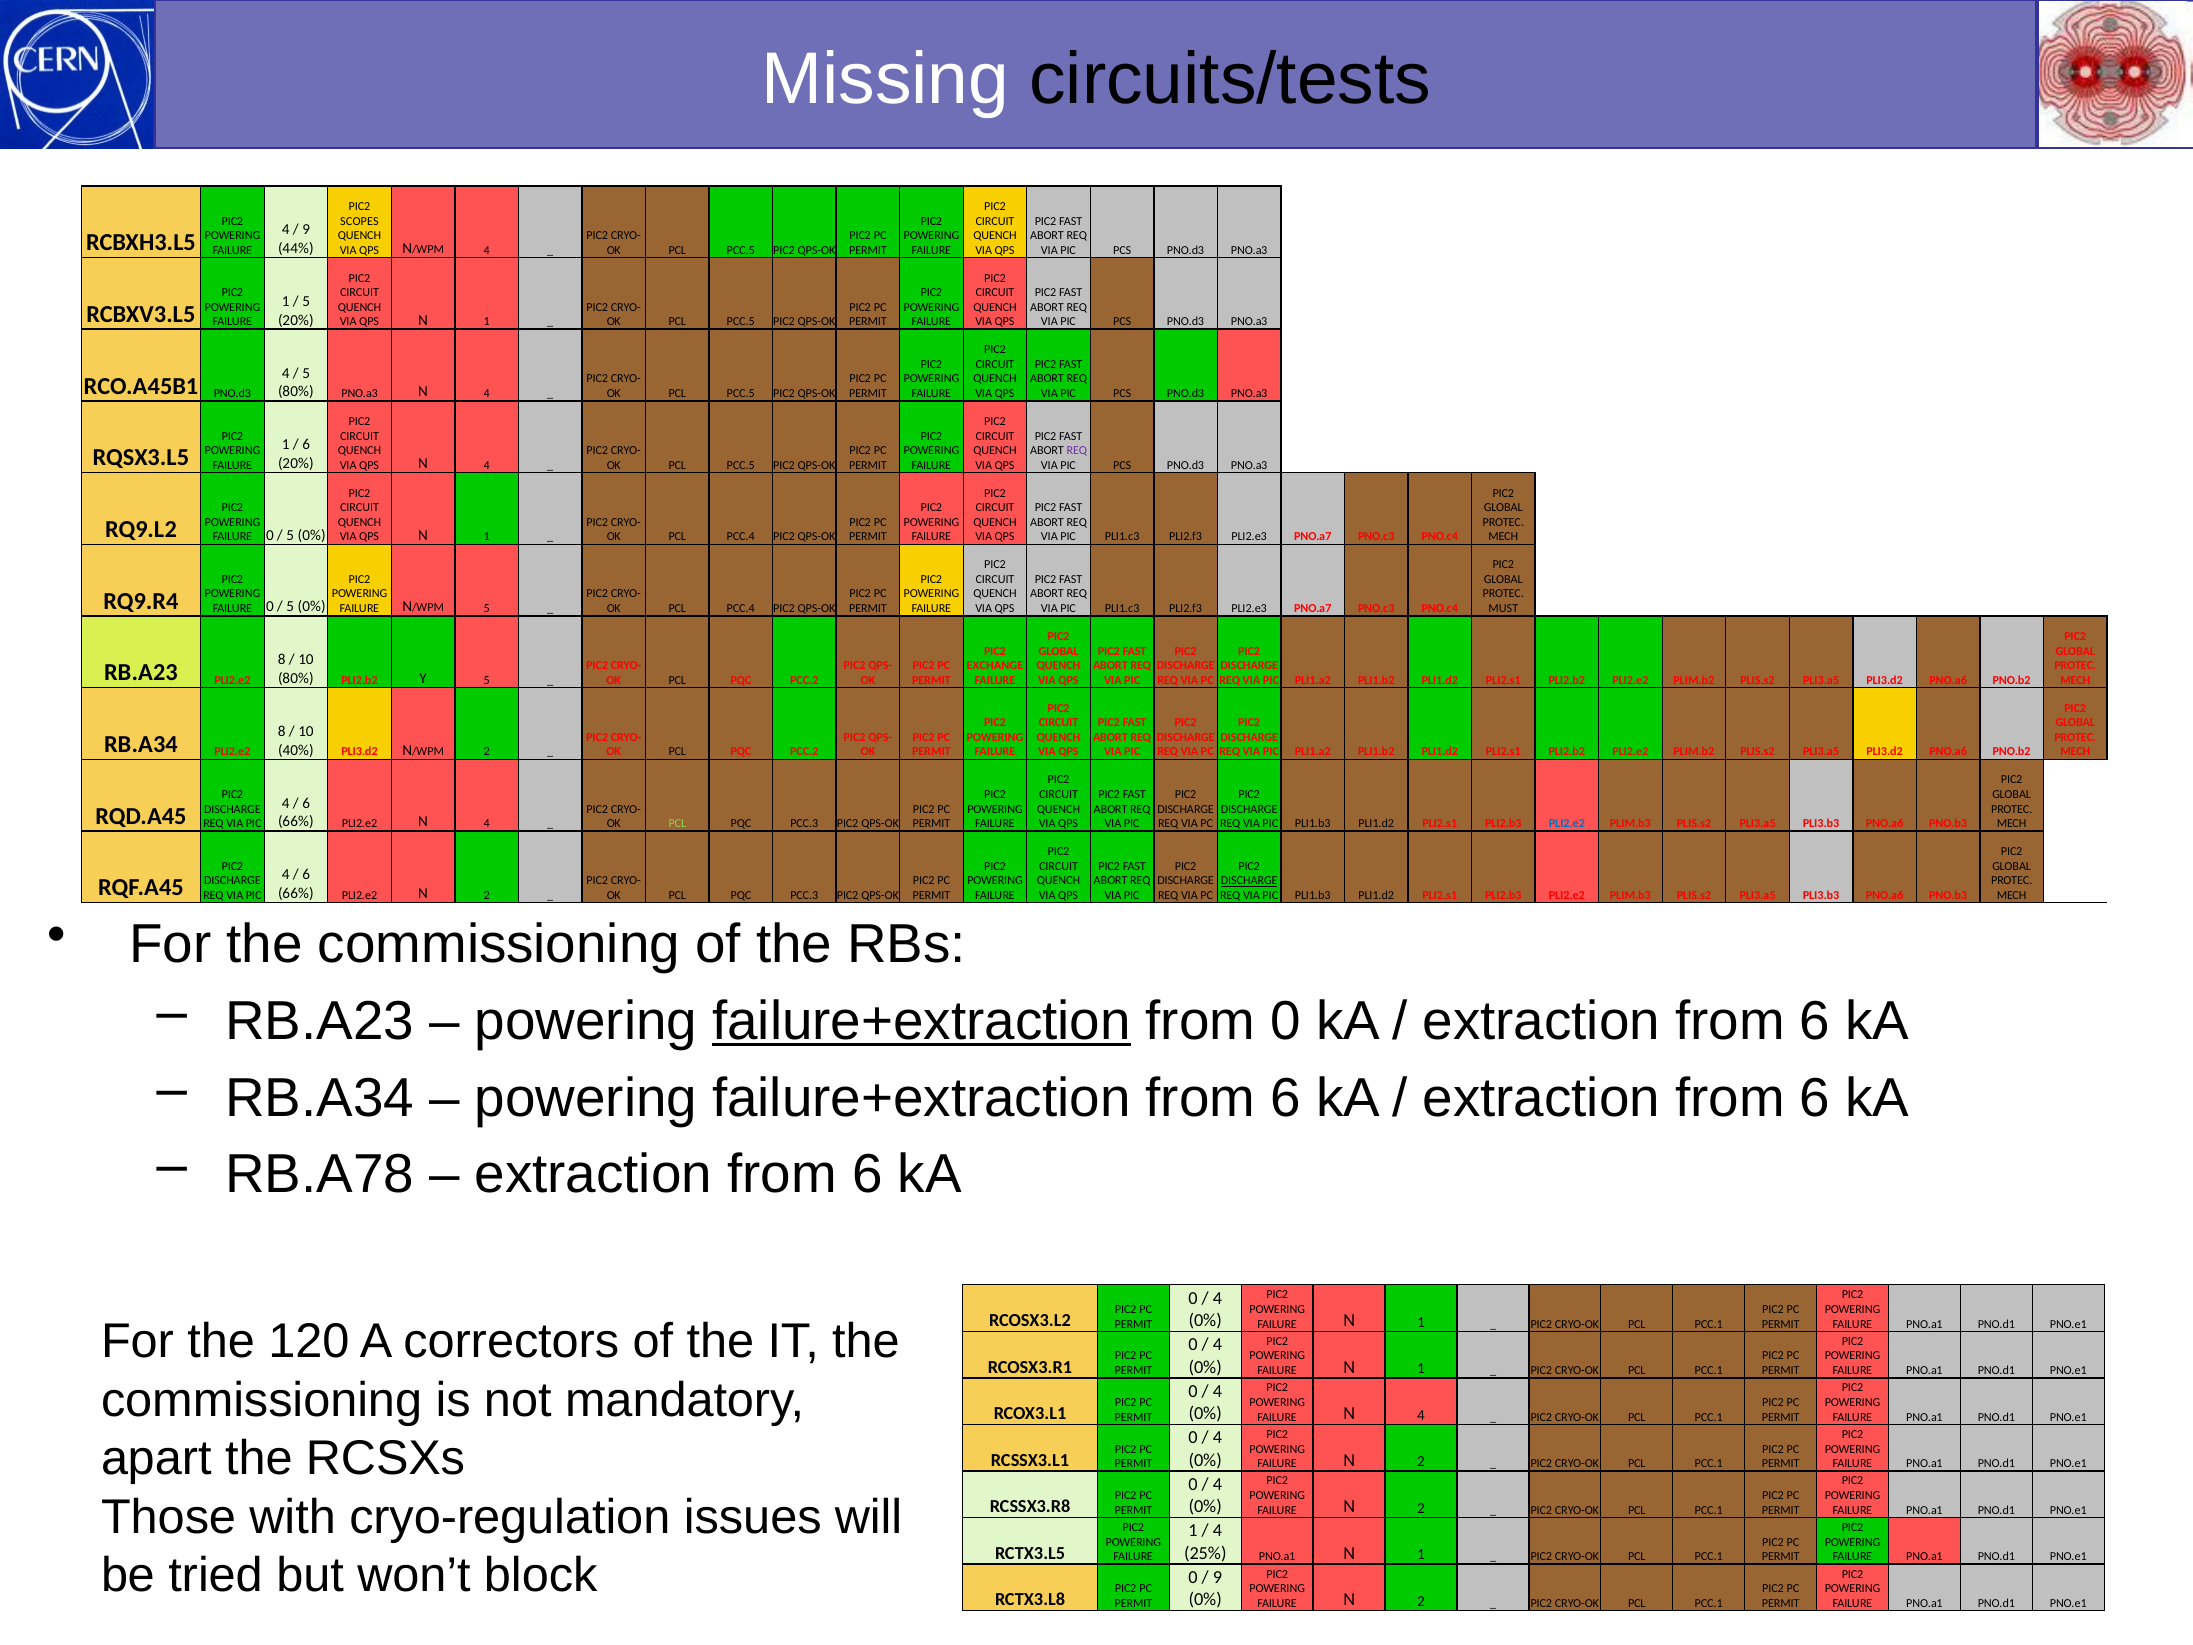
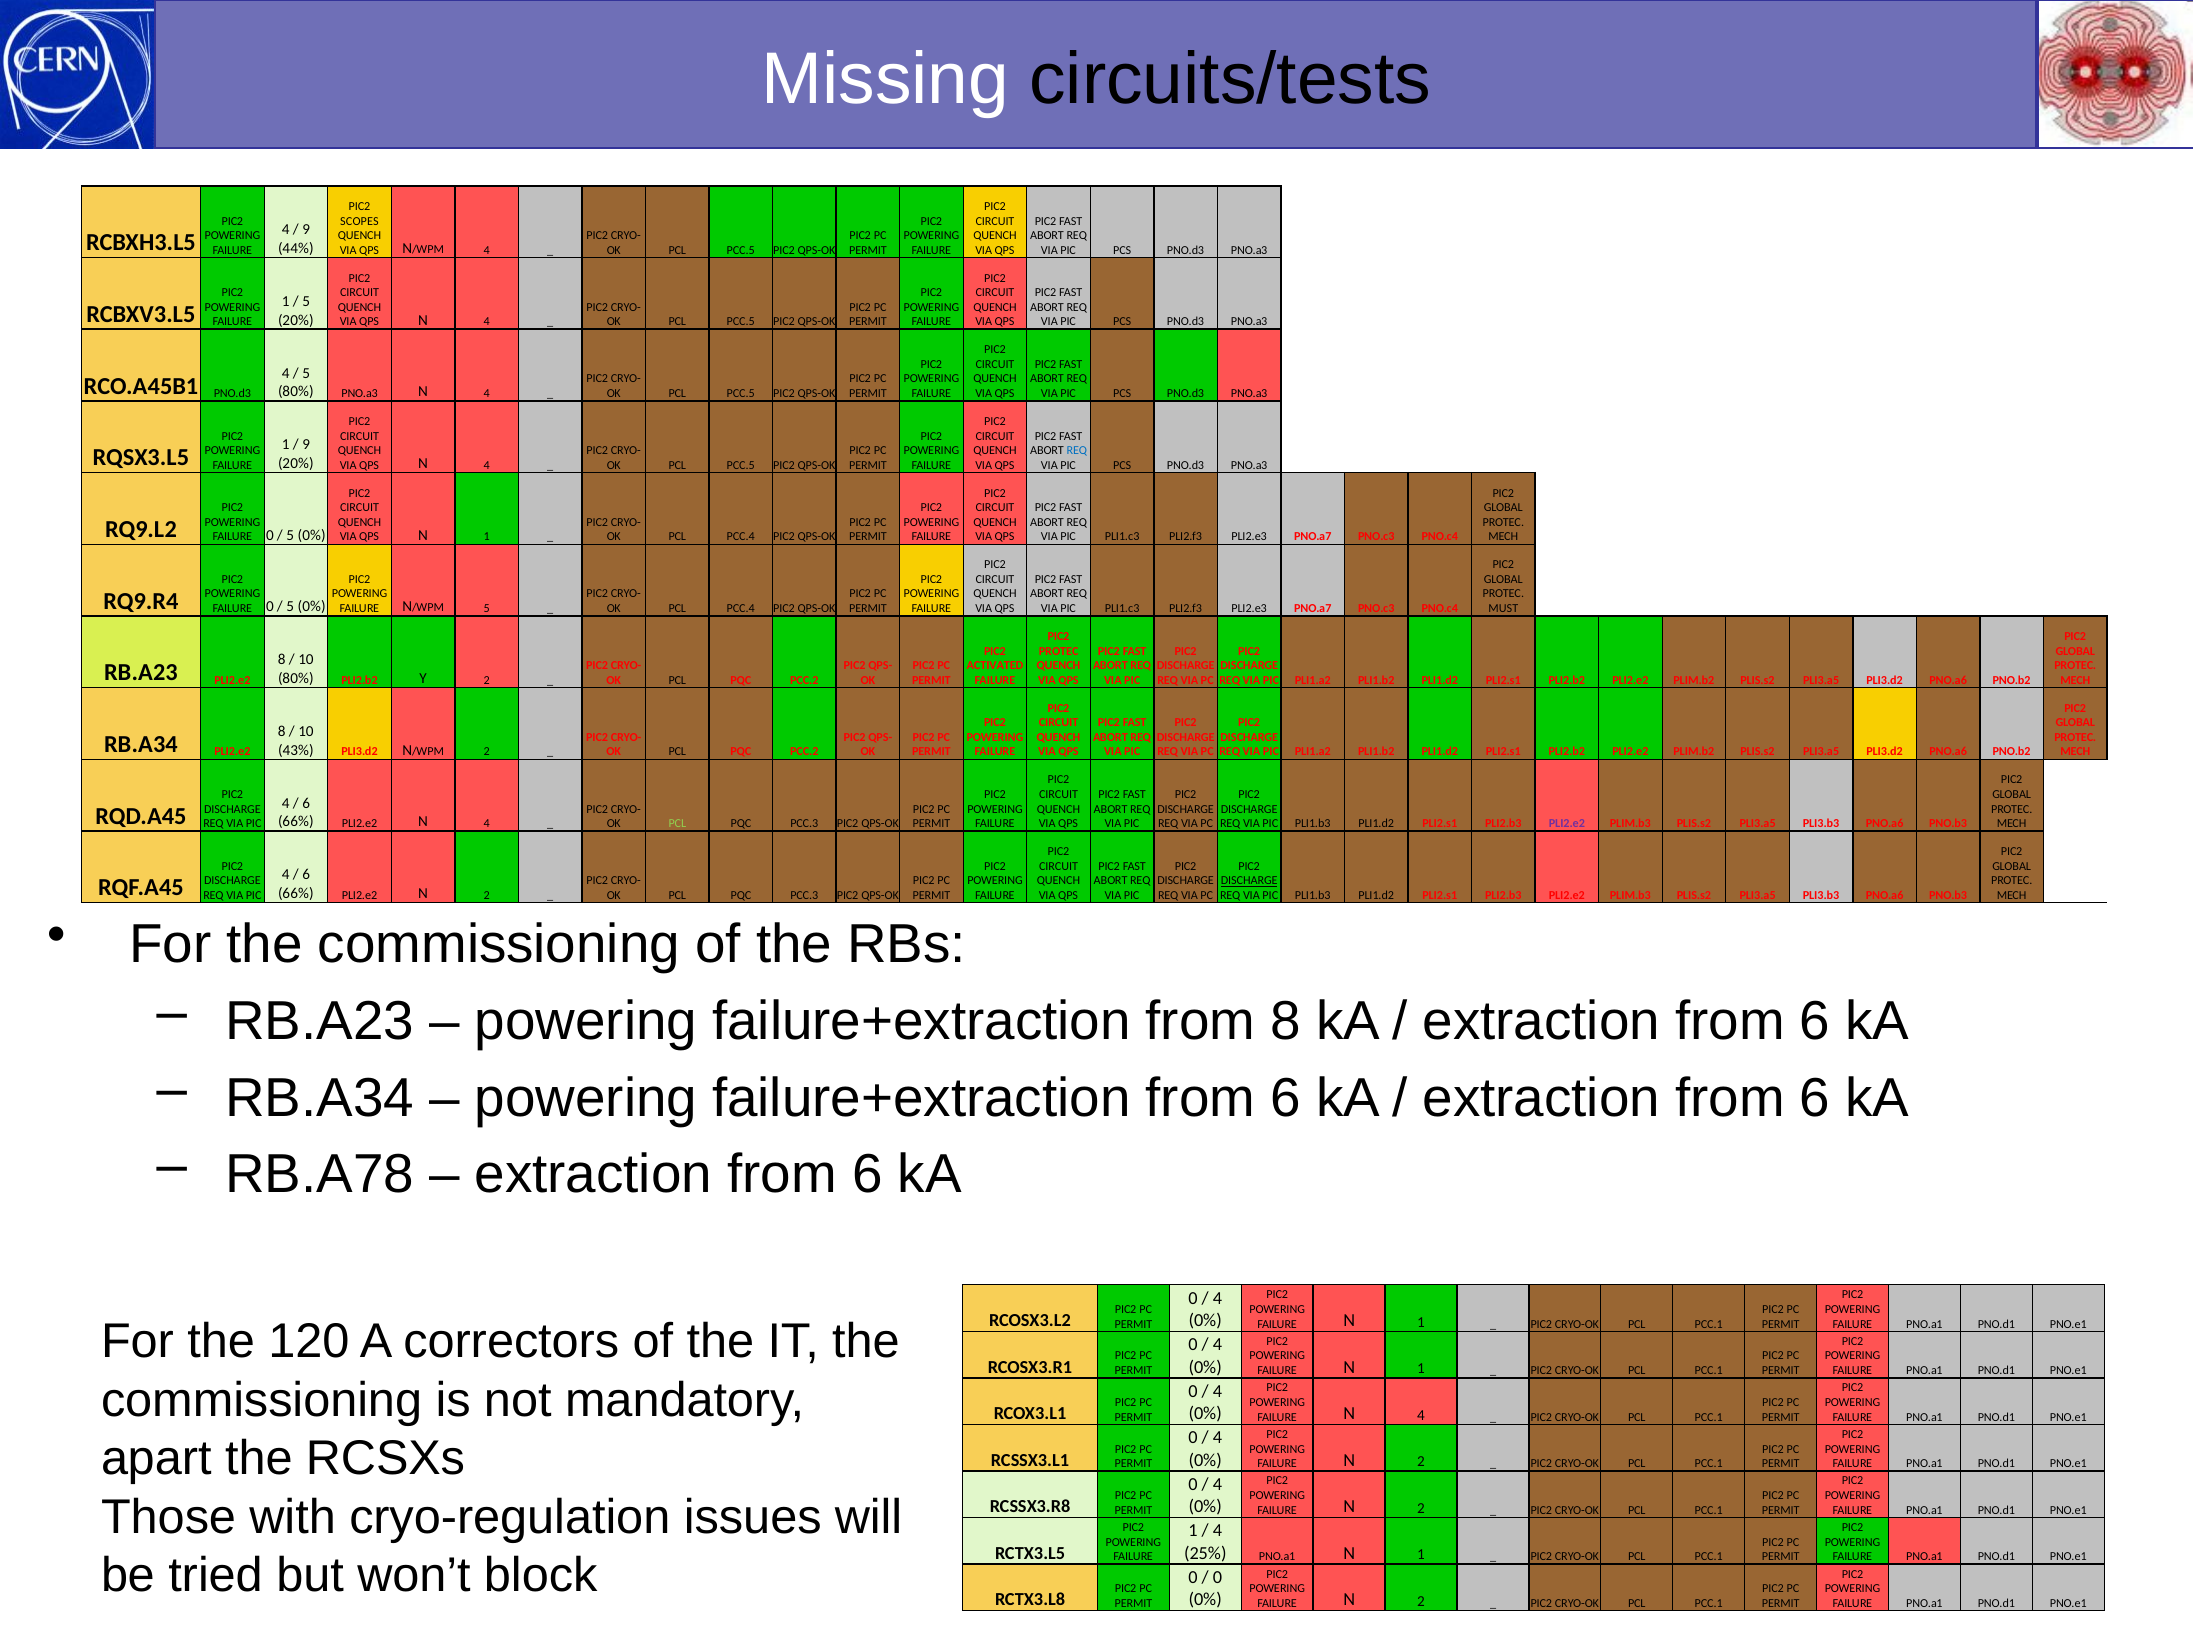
1 at (487, 322): 1 -> 4
6 at (306, 445): 6 -> 9
REQ at (1077, 451) colour: purple -> blue
GLOBAL at (1059, 651): GLOBAL -> PROTEC
EXCHANGE: EXCHANGE -> ACTIVATED
Y 5: 5 -> 2
40%: 40% -> 43%
PLI2.e2 at (1567, 823) colour: blue -> purple
failure+extraction at (922, 1021) underline: present -> none
from 0: 0 -> 8
9 at (1218, 1577): 9 -> 0
